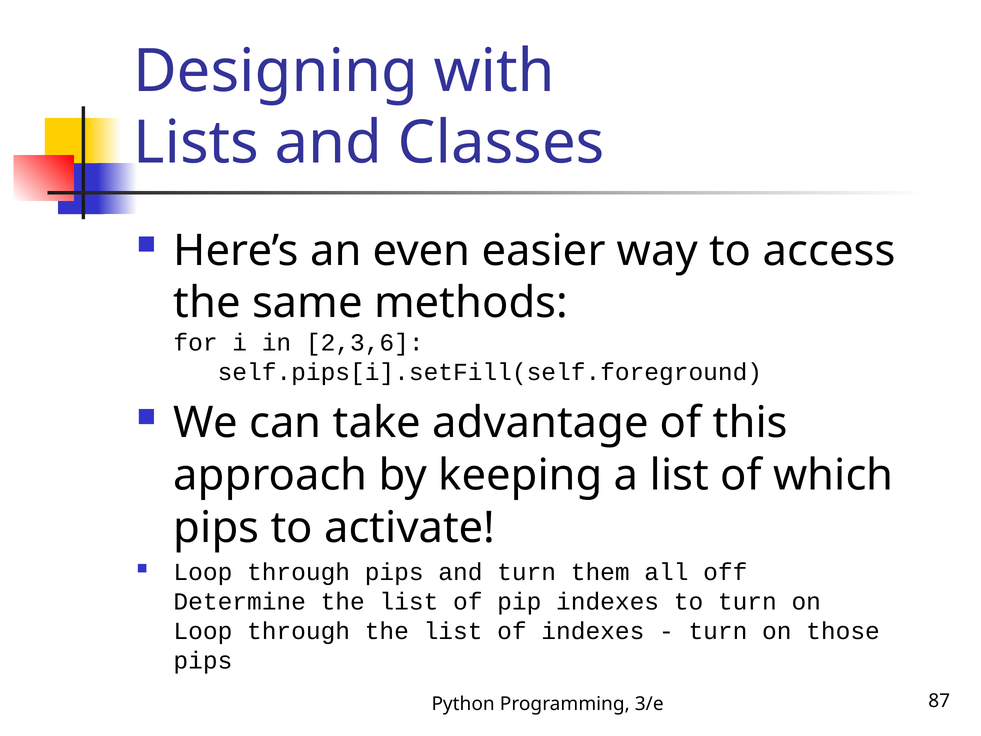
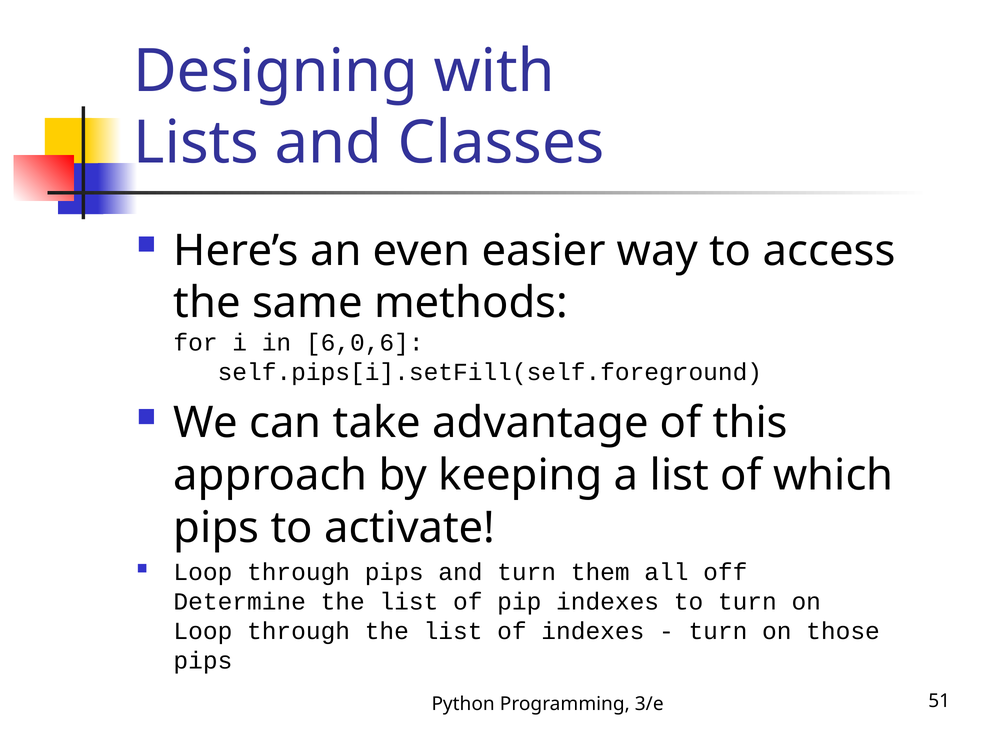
2,3,6: 2,3,6 -> 6,0,6
87: 87 -> 51
